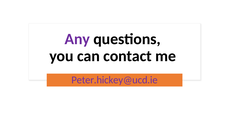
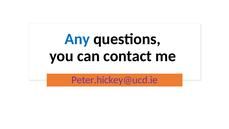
Any colour: purple -> blue
